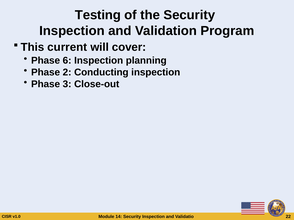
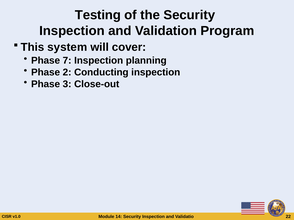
current: current -> system
6: 6 -> 7
